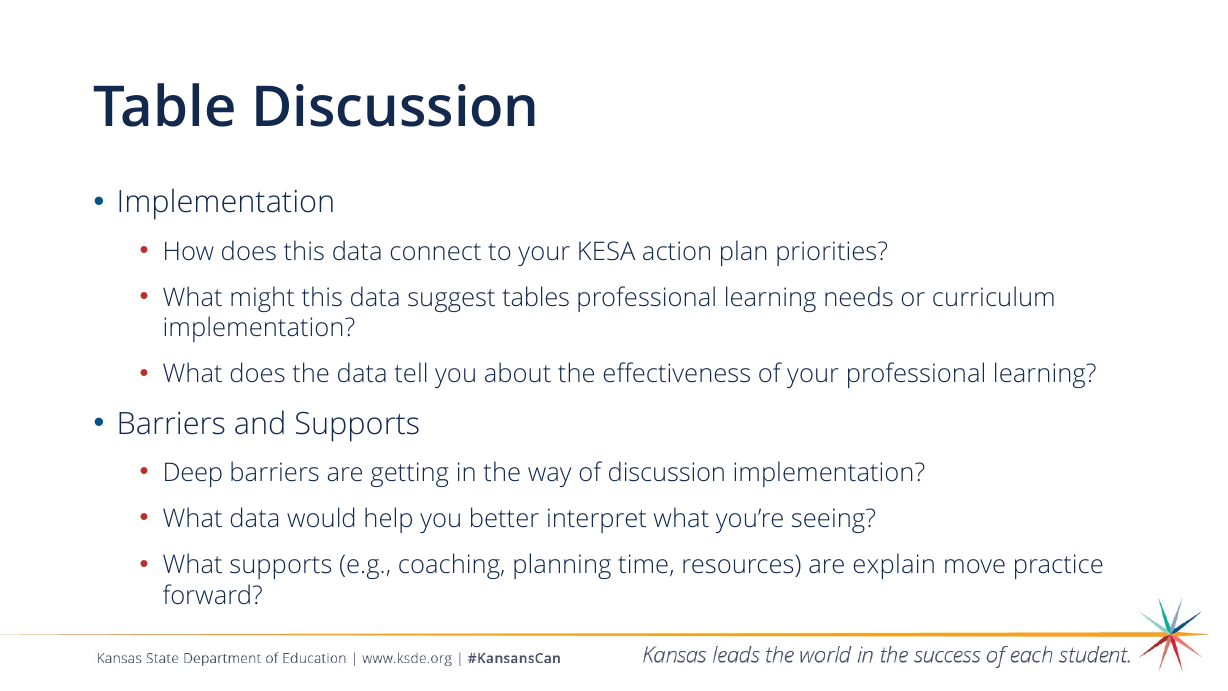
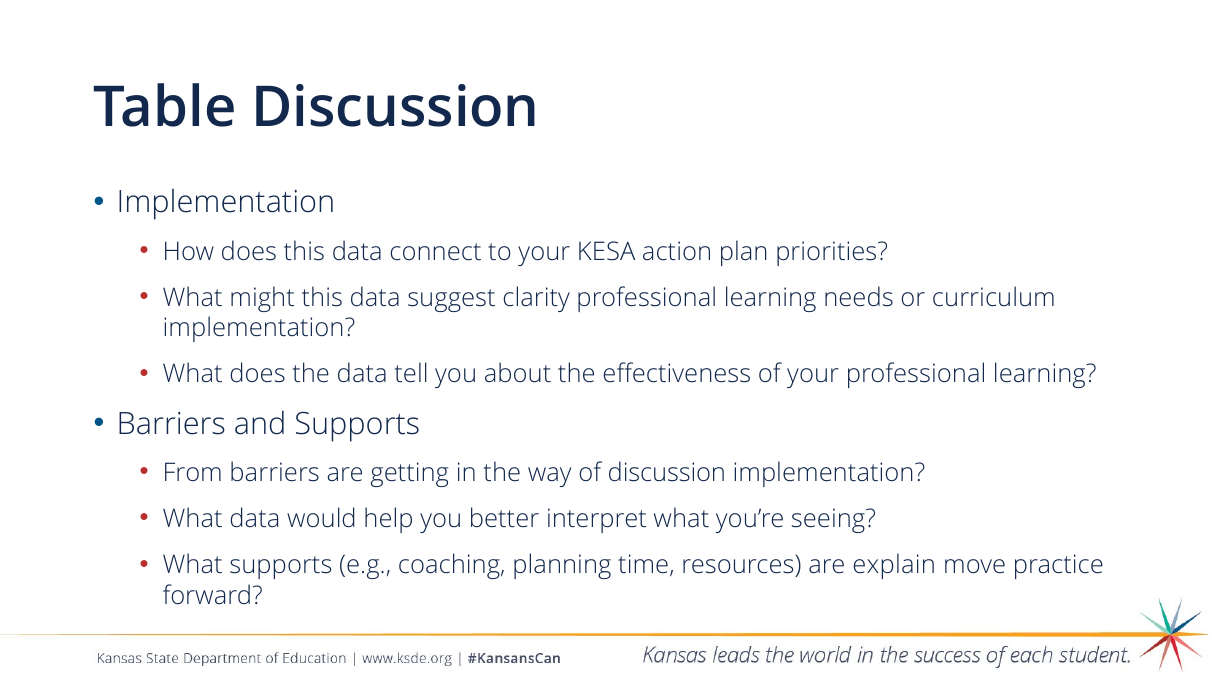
tables: tables -> clarity
Deep: Deep -> From
